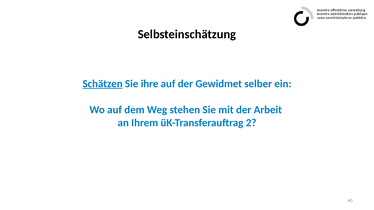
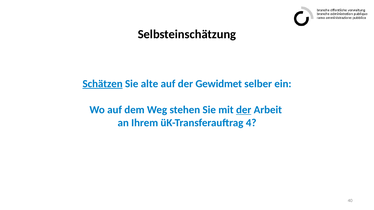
ihre: ihre -> alte
der at (244, 110) underline: none -> present
2: 2 -> 4
